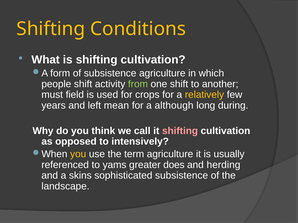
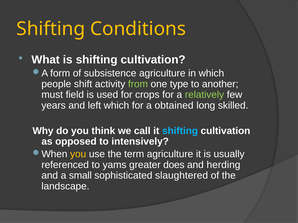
one shift: shift -> type
relatively colour: yellow -> light green
left mean: mean -> which
although: although -> obtained
during: during -> skilled
shifting at (180, 131) colour: pink -> light blue
skins: skins -> small
sophisticated subsistence: subsistence -> slaughtered
